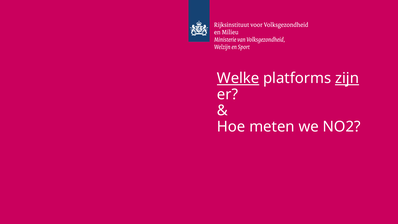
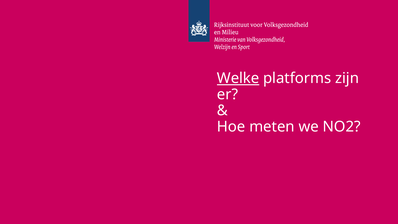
zijn underline: present -> none
